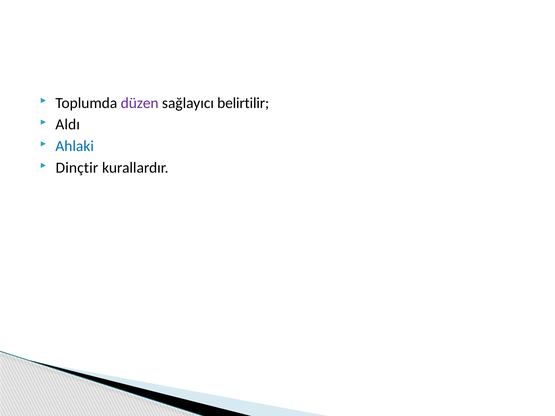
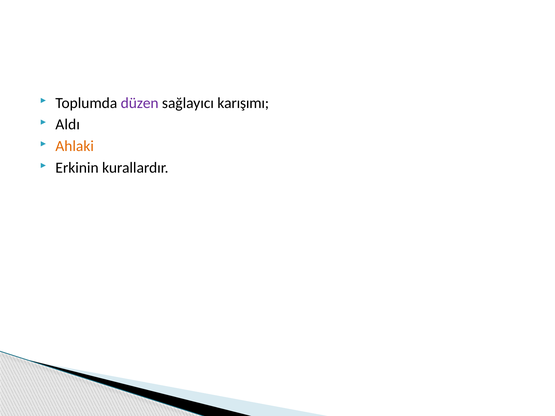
belirtilir: belirtilir -> karışımı
Ahlaki colour: blue -> orange
Dinçtir: Dinçtir -> Erkinin
